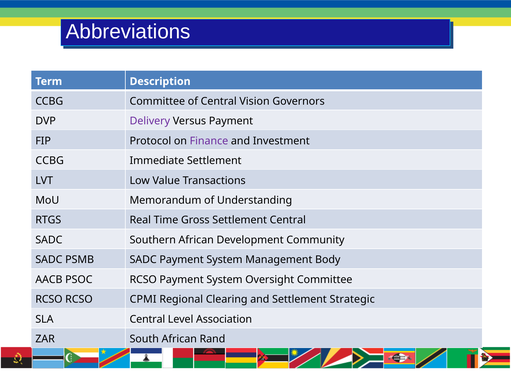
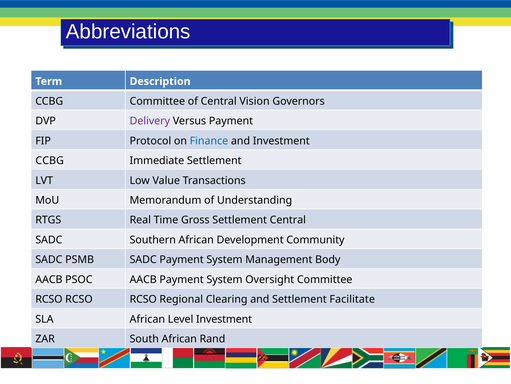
Finance colour: purple -> blue
PSOC RCSO: RCSO -> AACB
CPMI at (143, 299): CPMI -> RCSO
Strategic: Strategic -> Facilitate
SLA Central: Central -> African
Level Association: Association -> Investment
